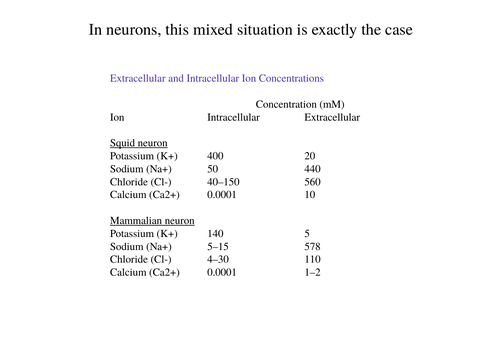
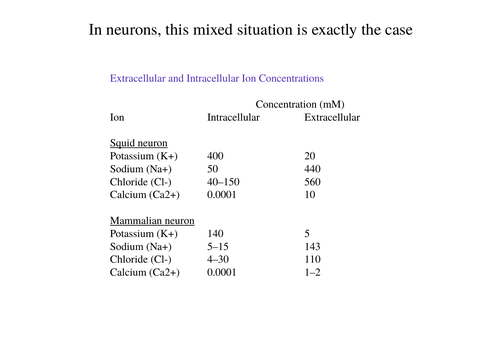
578: 578 -> 143
